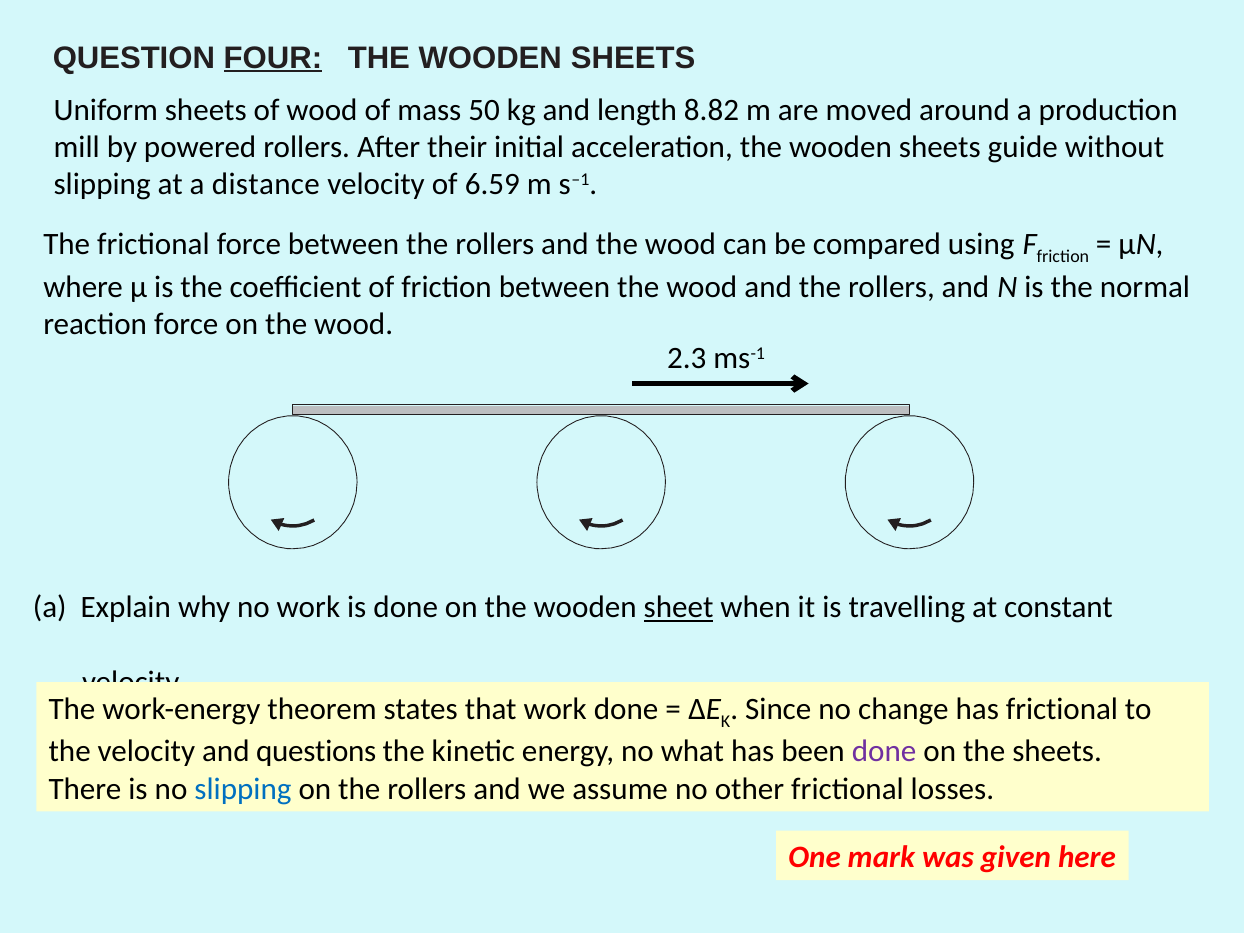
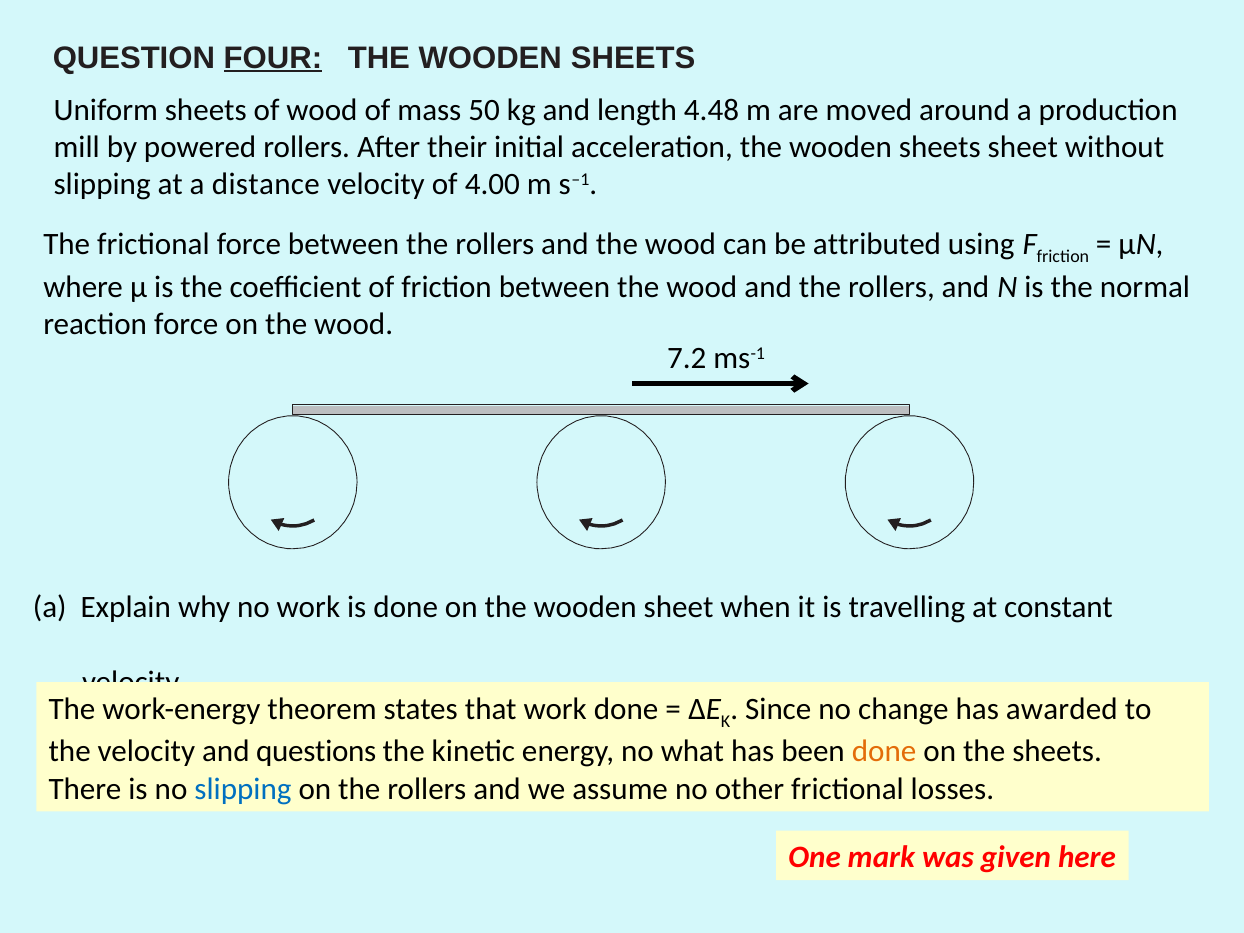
8.82: 8.82 -> 4.48
sheets guide: guide -> sheet
6.59: 6.59 -> 4.00
compared: compared -> attributed
2.3: 2.3 -> 7.2
sheet at (679, 607) underline: present -> none
has frictional: frictional -> awarded
done at (884, 752) colour: purple -> orange
